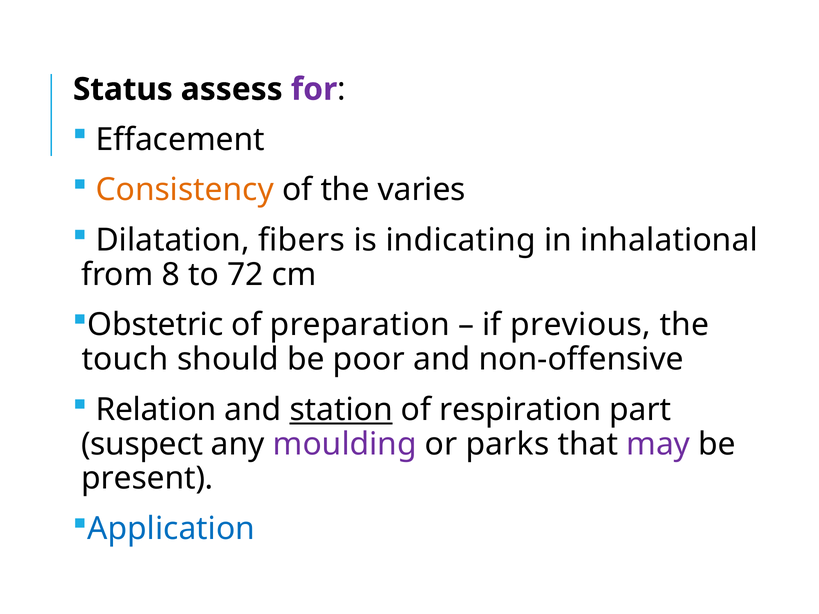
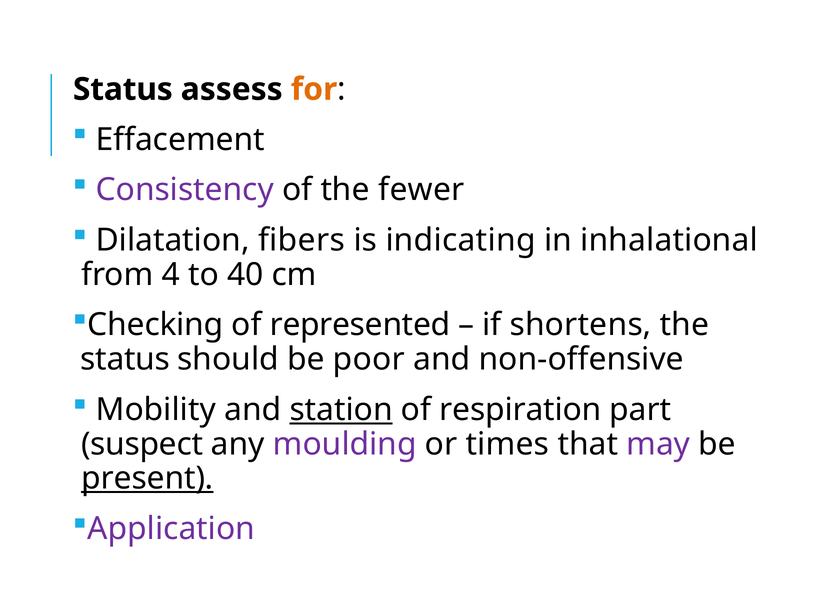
for colour: purple -> orange
Consistency colour: orange -> purple
varies: varies -> fewer
8: 8 -> 4
72: 72 -> 40
Obstetric: Obstetric -> Checking
preparation: preparation -> represented
previous: previous -> shortens
touch at (125, 360): touch -> status
Relation: Relation -> Mobility
parks: parks -> times
present underline: none -> present
Application colour: blue -> purple
